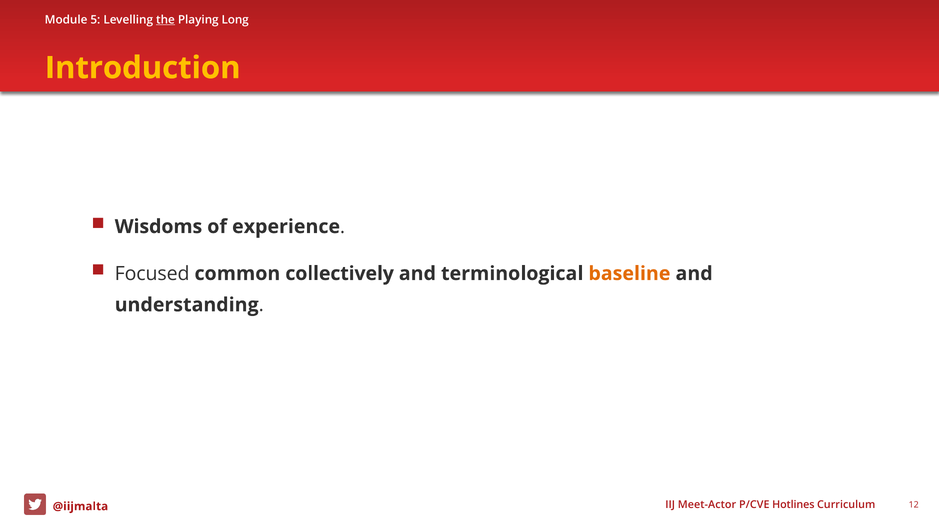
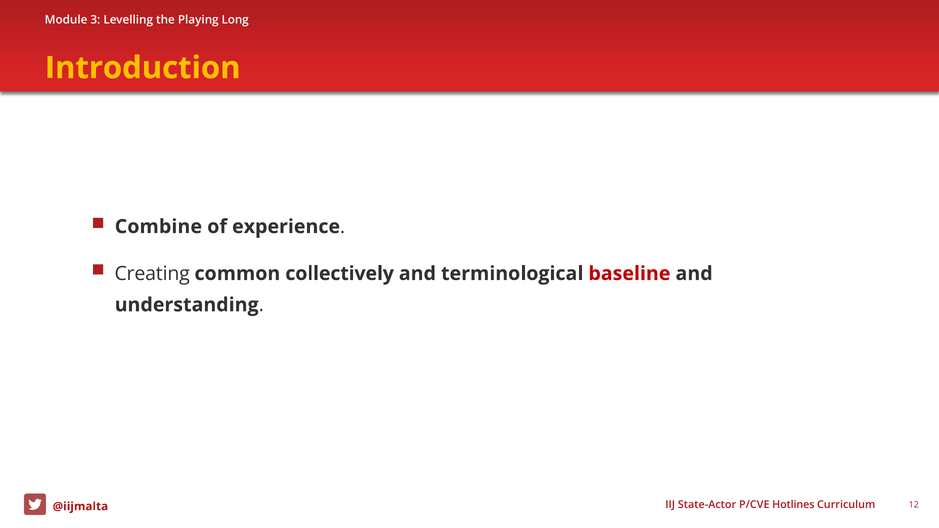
5: 5 -> 3
the underline: present -> none
Wisdoms: Wisdoms -> Combine
Focused: Focused -> Creating
baseline colour: orange -> red
Meet-Actor: Meet-Actor -> State-Actor
